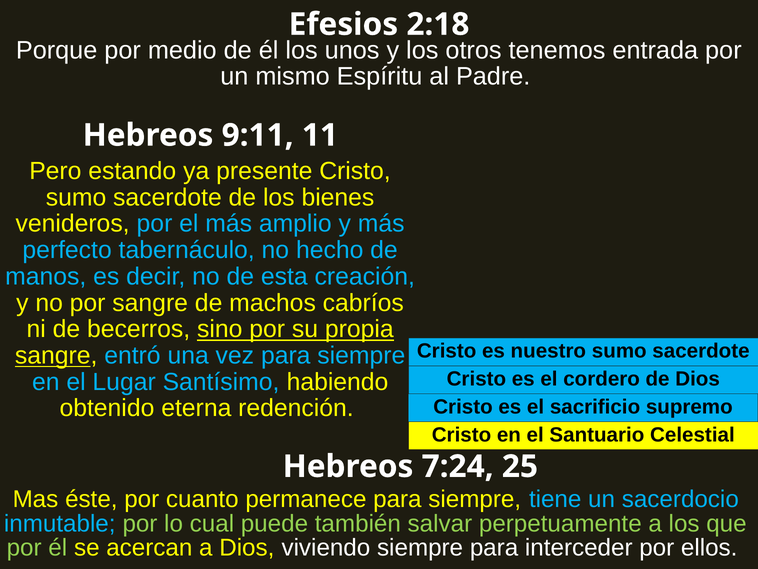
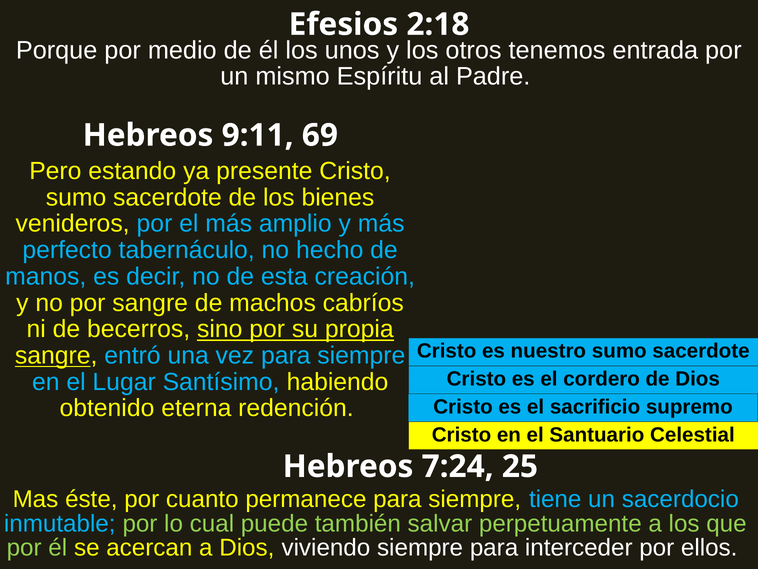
11: 11 -> 69
